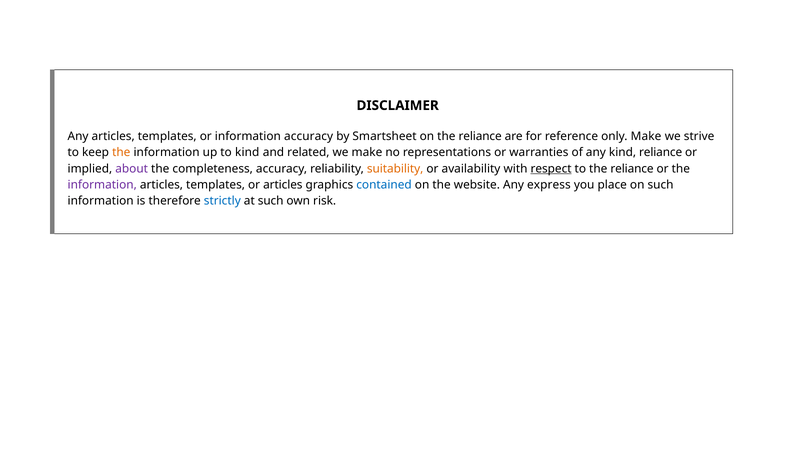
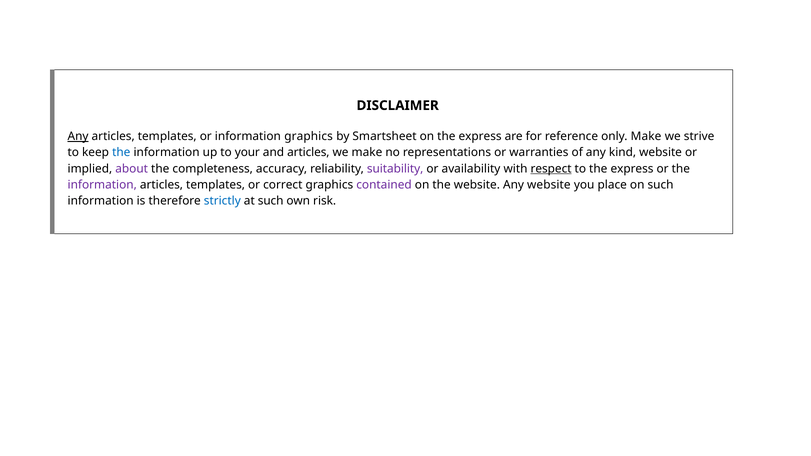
Any at (78, 136) underline: none -> present
information accuracy: accuracy -> graphics
on the reliance: reliance -> express
the at (121, 153) colour: orange -> blue
to kind: kind -> your
and related: related -> articles
kind reliance: reliance -> website
suitability colour: orange -> purple
to the reliance: reliance -> express
or articles: articles -> correct
contained colour: blue -> purple
Any express: express -> website
